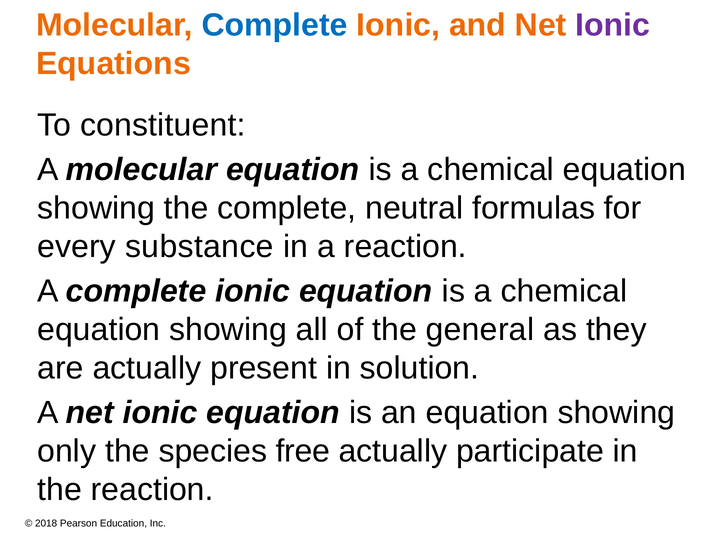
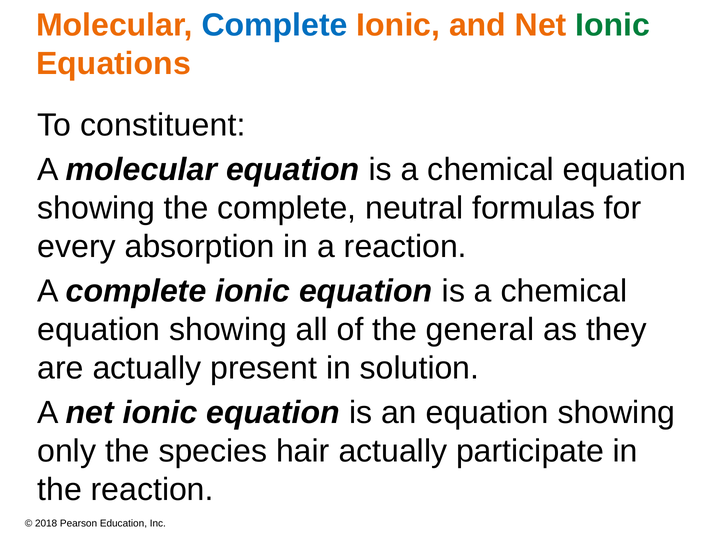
Ionic at (613, 25) colour: purple -> green
substance: substance -> absorption
free: free -> hair
